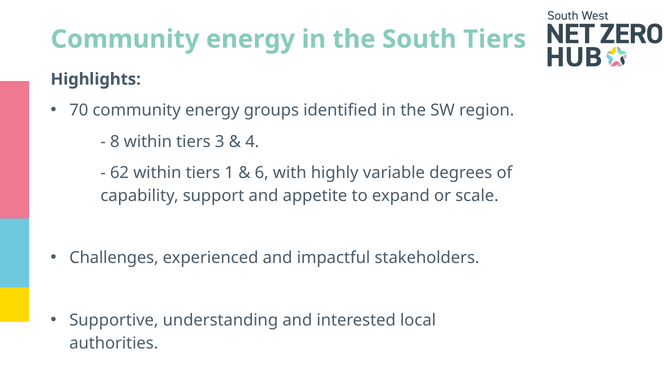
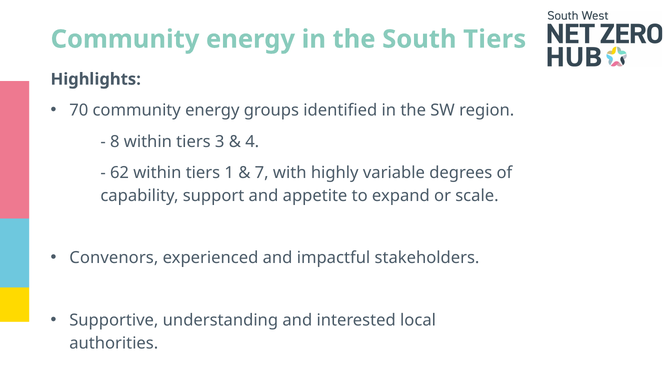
6: 6 -> 7
Challenges: Challenges -> Convenors
